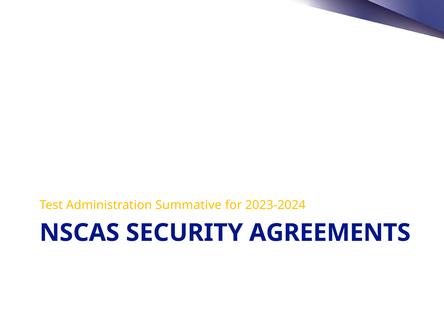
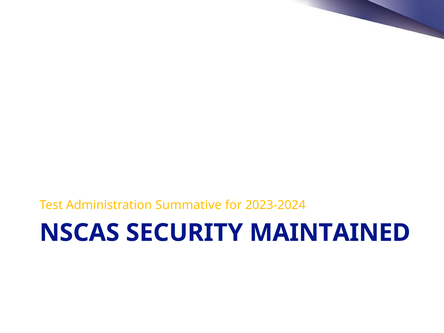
AGREEMENTS: AGREEMENTS -> MAINTAINED
